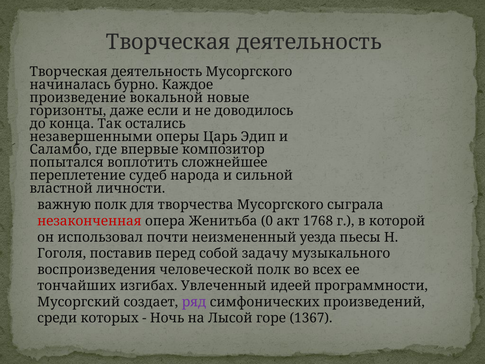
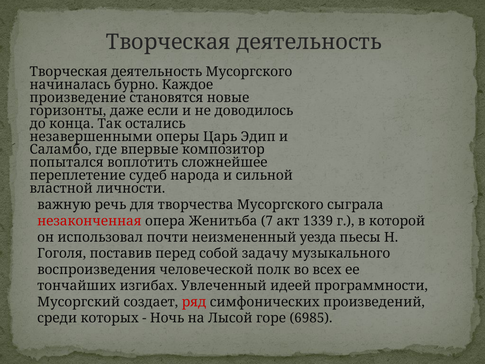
вокальной: вокальной -> становятся
важную полк: полк -> речь
0: 0 -> 7
1768: 1768 -> 1339
ряд colour: purple -> red
1367: 1367 -> 6985
